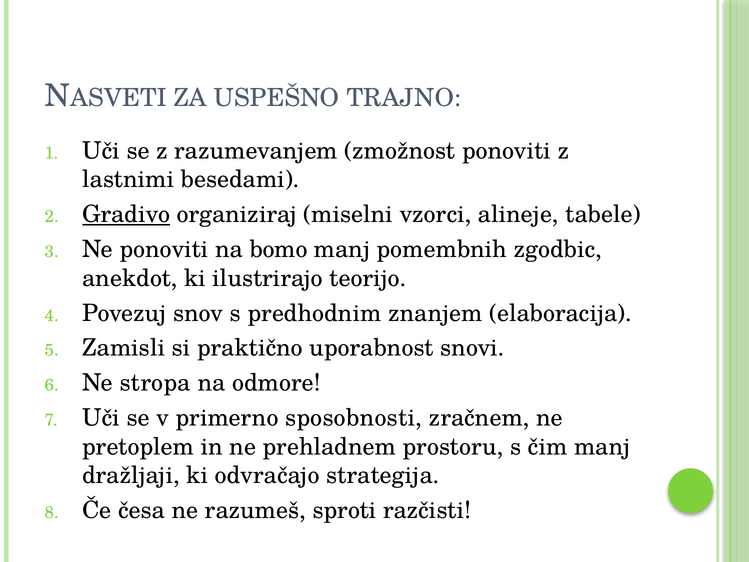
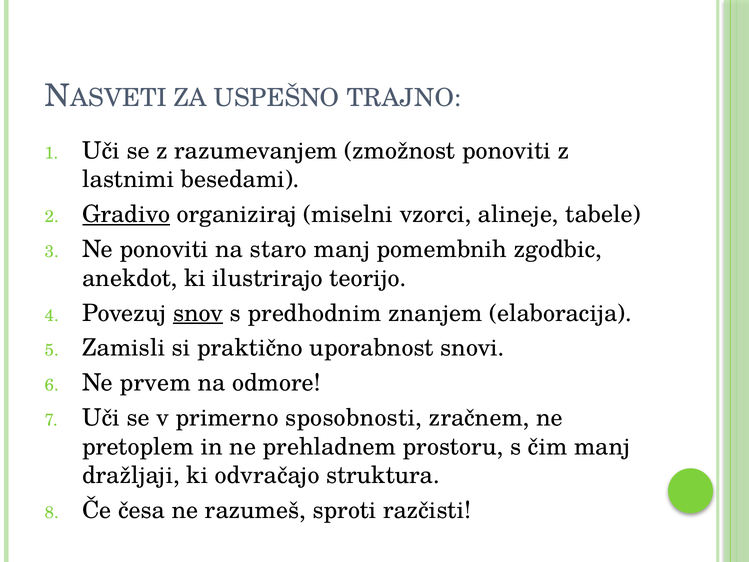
bomo: bomo -> staro
snov underline: none -> present
stropa: stropa -> prvem
strategija: strategija -> struktura
